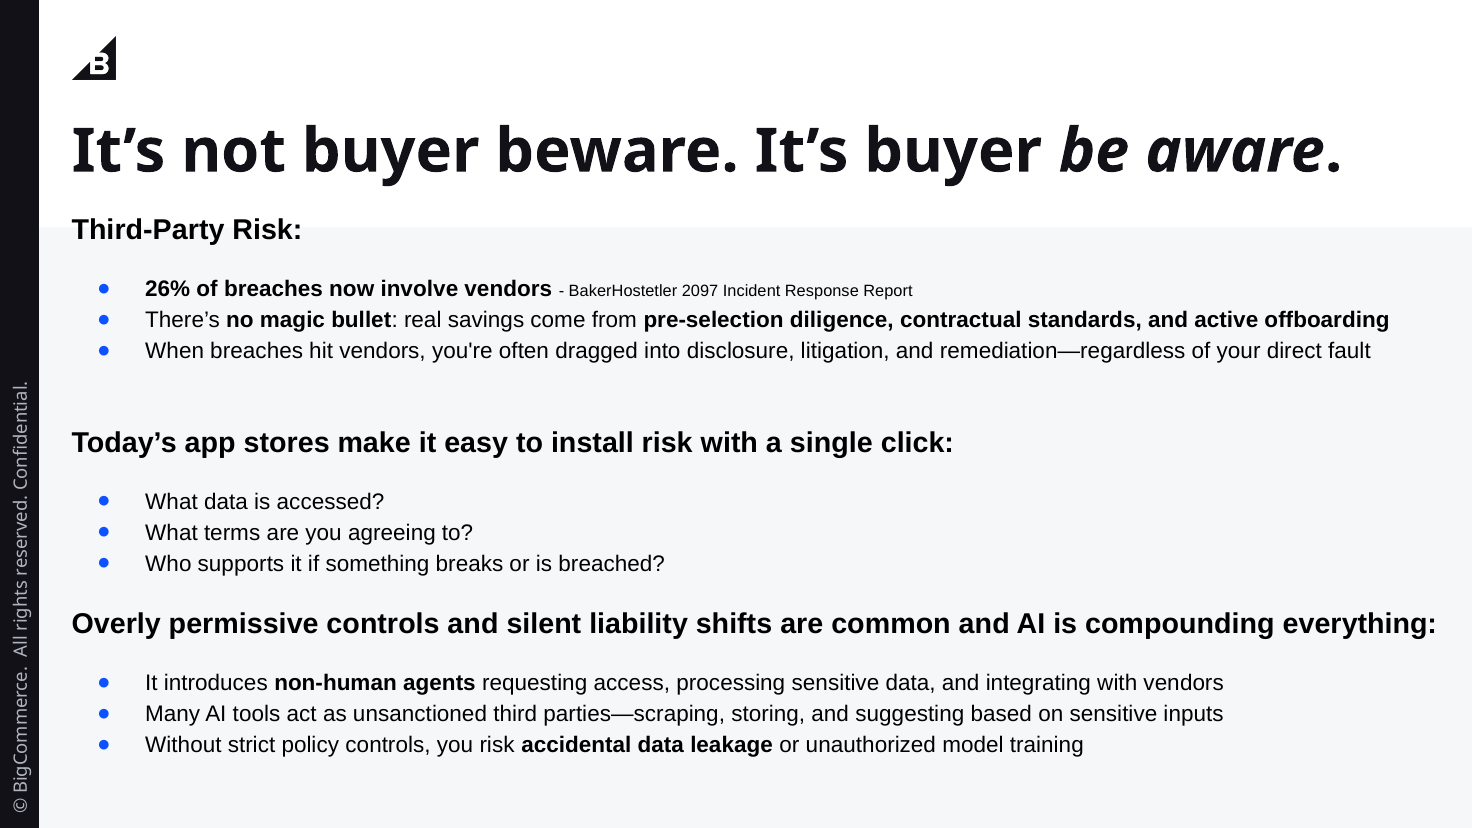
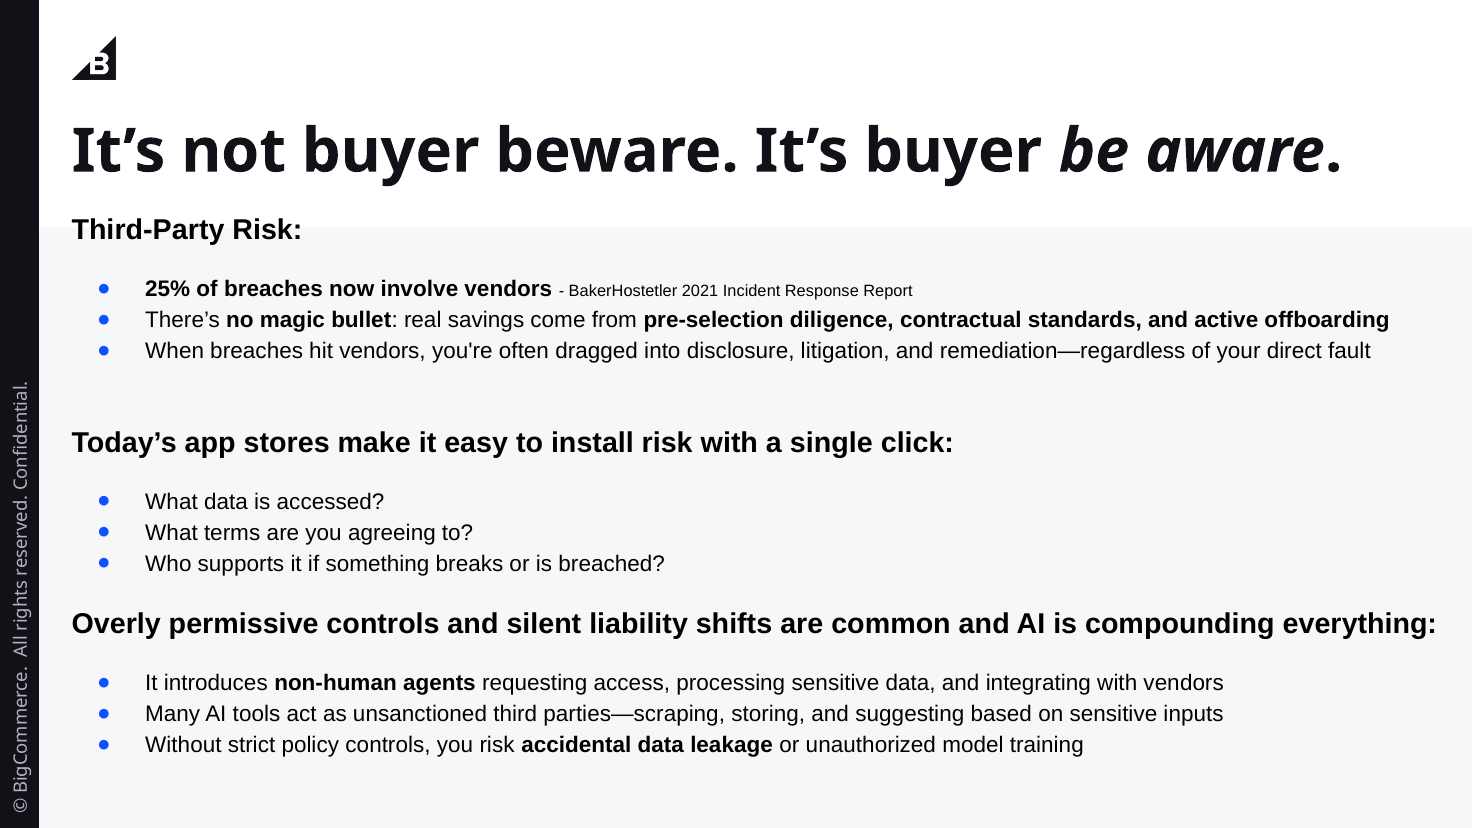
26%: 26% -> 25%
2097: 2097 -> 2021
